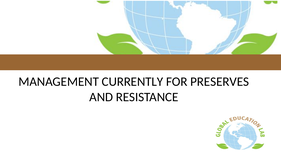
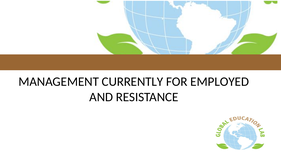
PRESERVES: PRESERVES -> EMPLOYED
